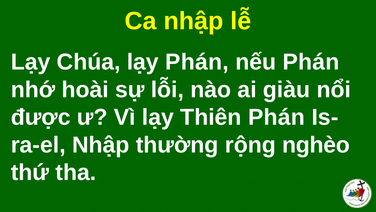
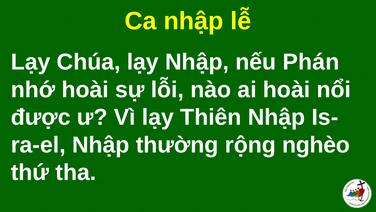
lạy Phán: Phán -> Nhập
ai giàu: giàu -> hoài
Thiên Phán: Phán -> Nhập
